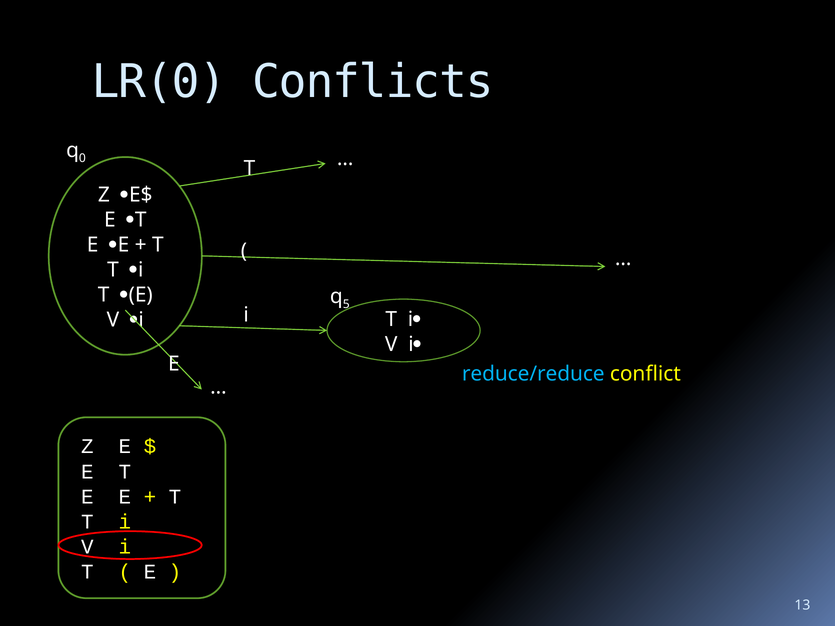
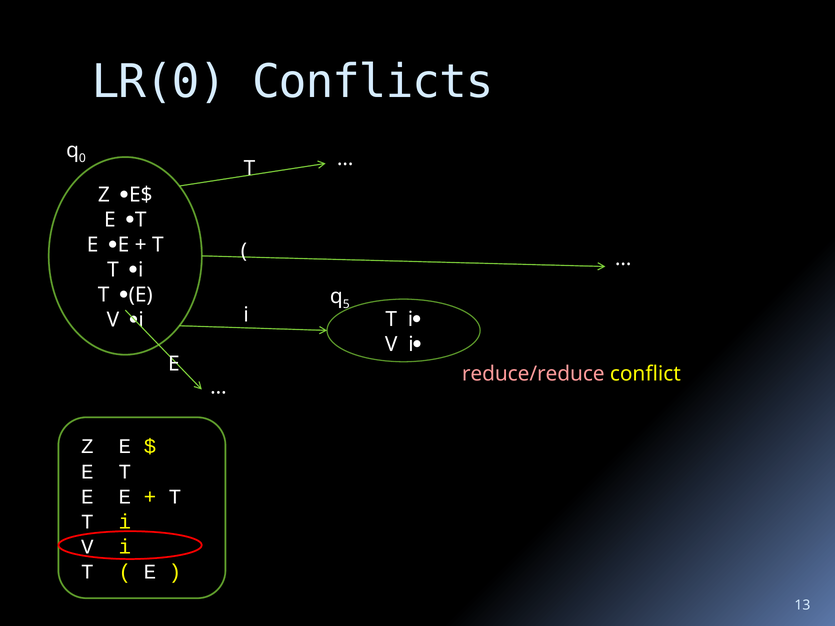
reduce/reduce colour: light blue -> pink
